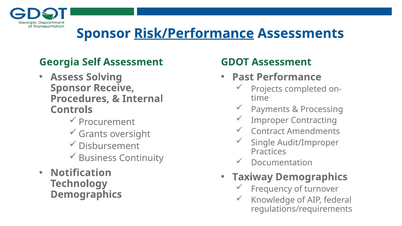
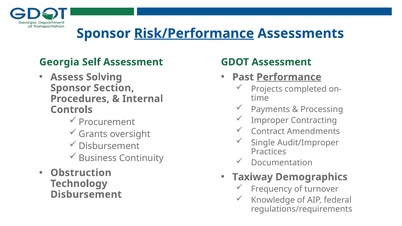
Performance underline: none -> present
Receive: Receive -> Section
Notification: Notification -> Obstruction
Demographics at (86, 195): Demographics -> Disbursement
